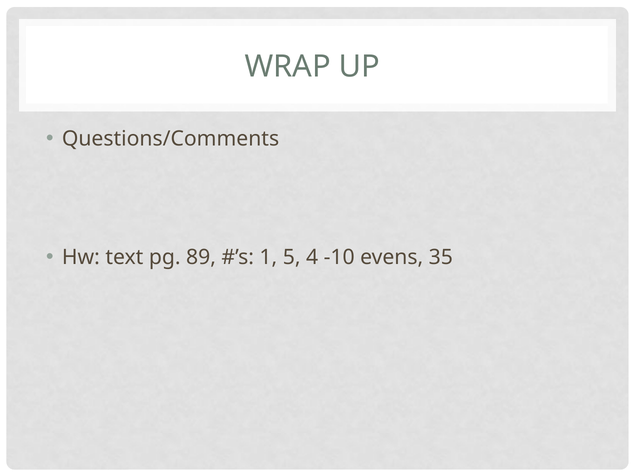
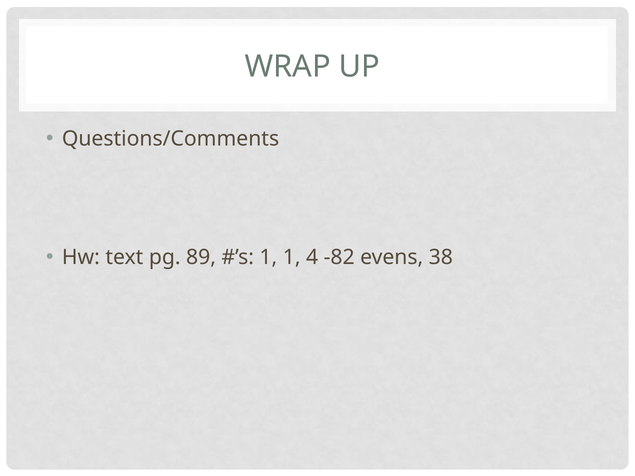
1 5: 5 -> 1
-10: -10 -> -82
35: 35 -> 38
